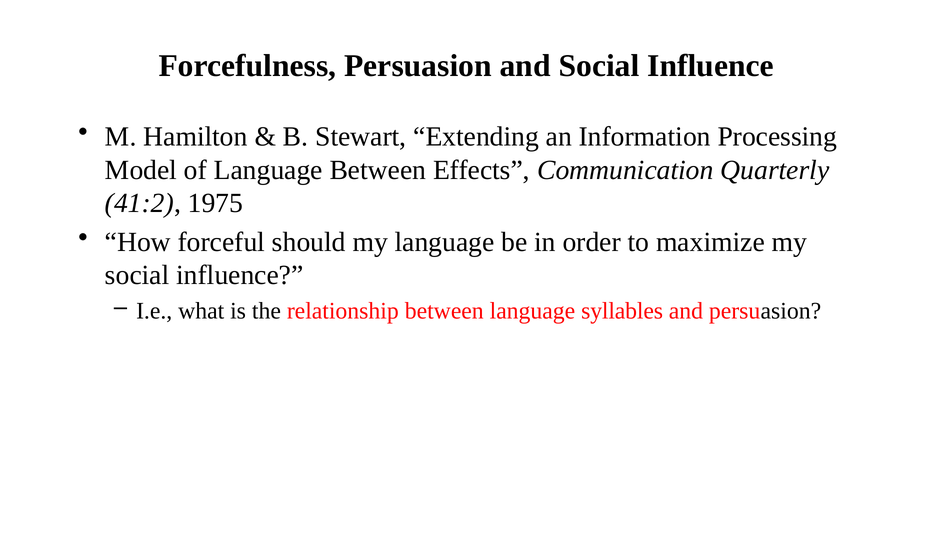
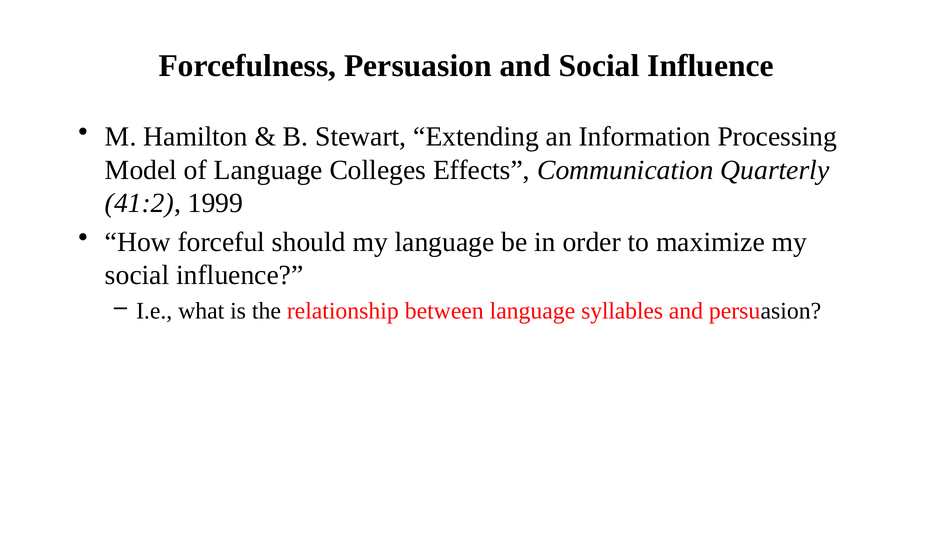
Language Between: Between -> Colleges
1975: 1975 -> 1999
